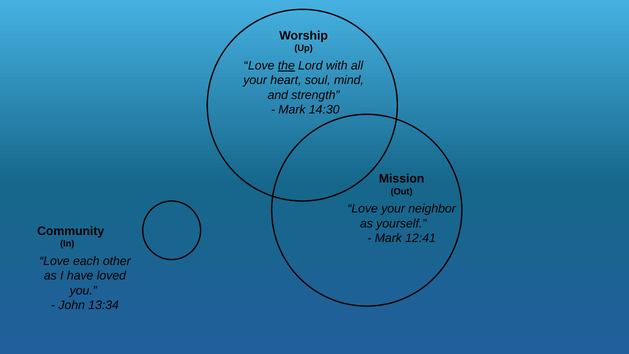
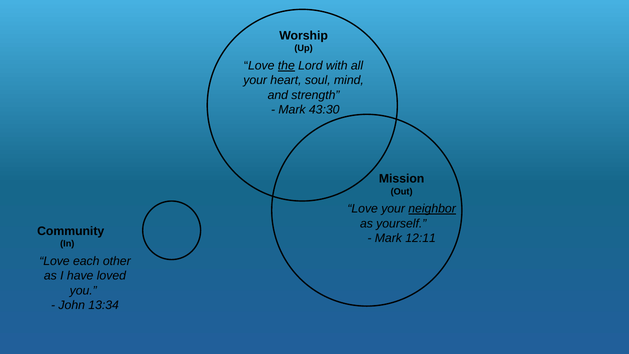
14:30: 14:30 -> 43:30
neighbor underline: none -> present
12:41: 12:41 -> 12:11
